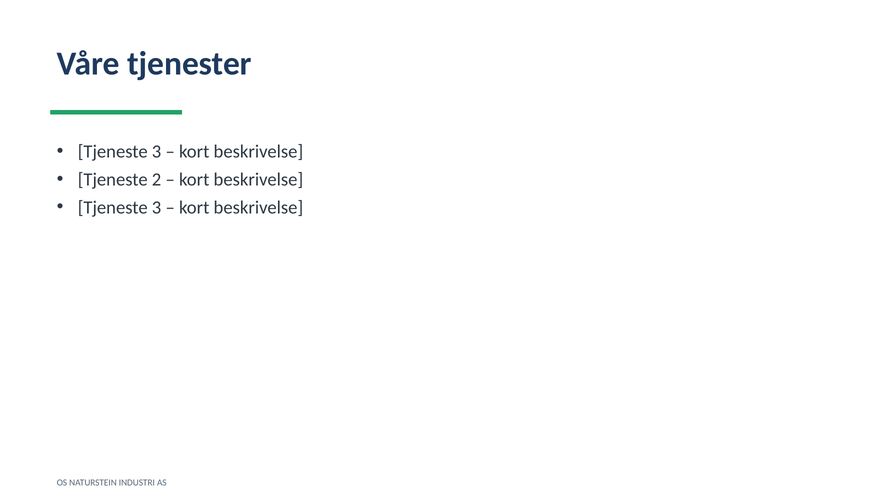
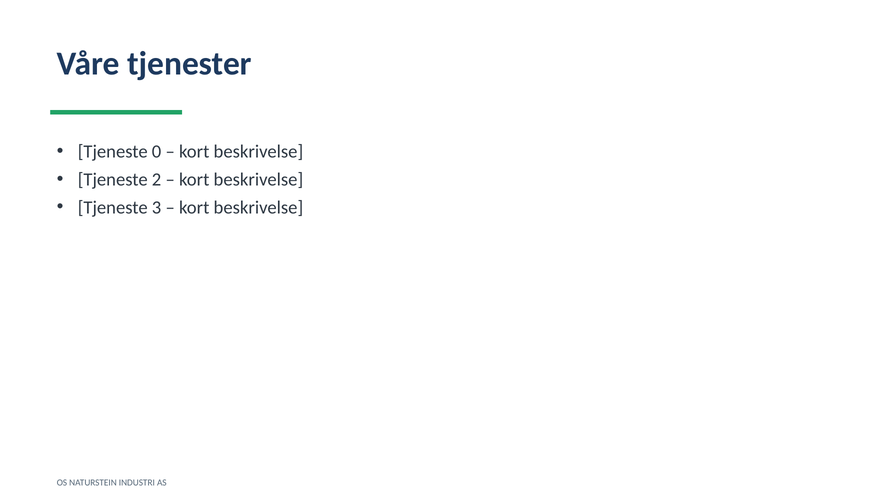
3 at (157, 151): 3 -> 0
